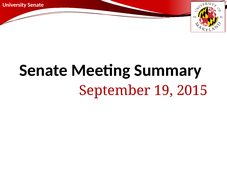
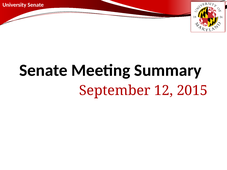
19: 19 -> 12
